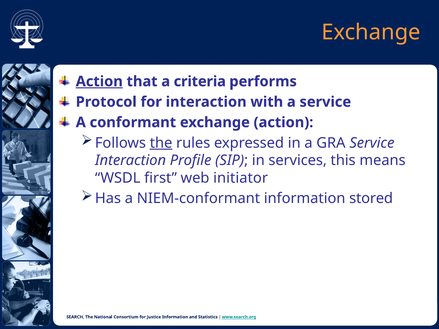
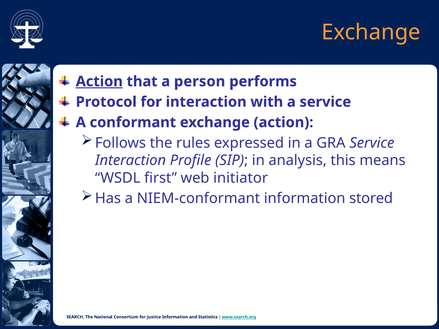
criteria: criteria -> person
the at (161, 143) underline: present -> none
services: services -> analysis
